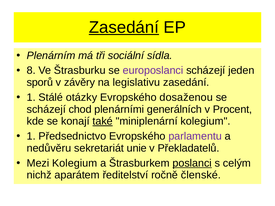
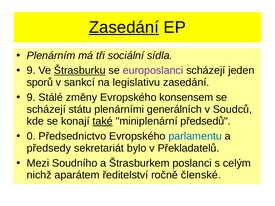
8 at (31, 71): 8 -> 9
Štrasburku underline: none -> present
závěry: závěry -> sankcí
1 at (31, 97): 1 -> 9
otázky: otázky -> změny
dosaženou: dosaženou -> konsensem
chod: chod -> státu
Procent: Procent -> Soudců
miniplenární kolegium: kolegium -> předsedů
1 at (31, 136): 1 -> 0
parlamentu colour: purple -> blue
nedůvěru: nedůvěru -> předsedy
unie: unie -> bylo
Mezi Kolegium: Kolegium -> Soudního
poslanci underline: present -> none
